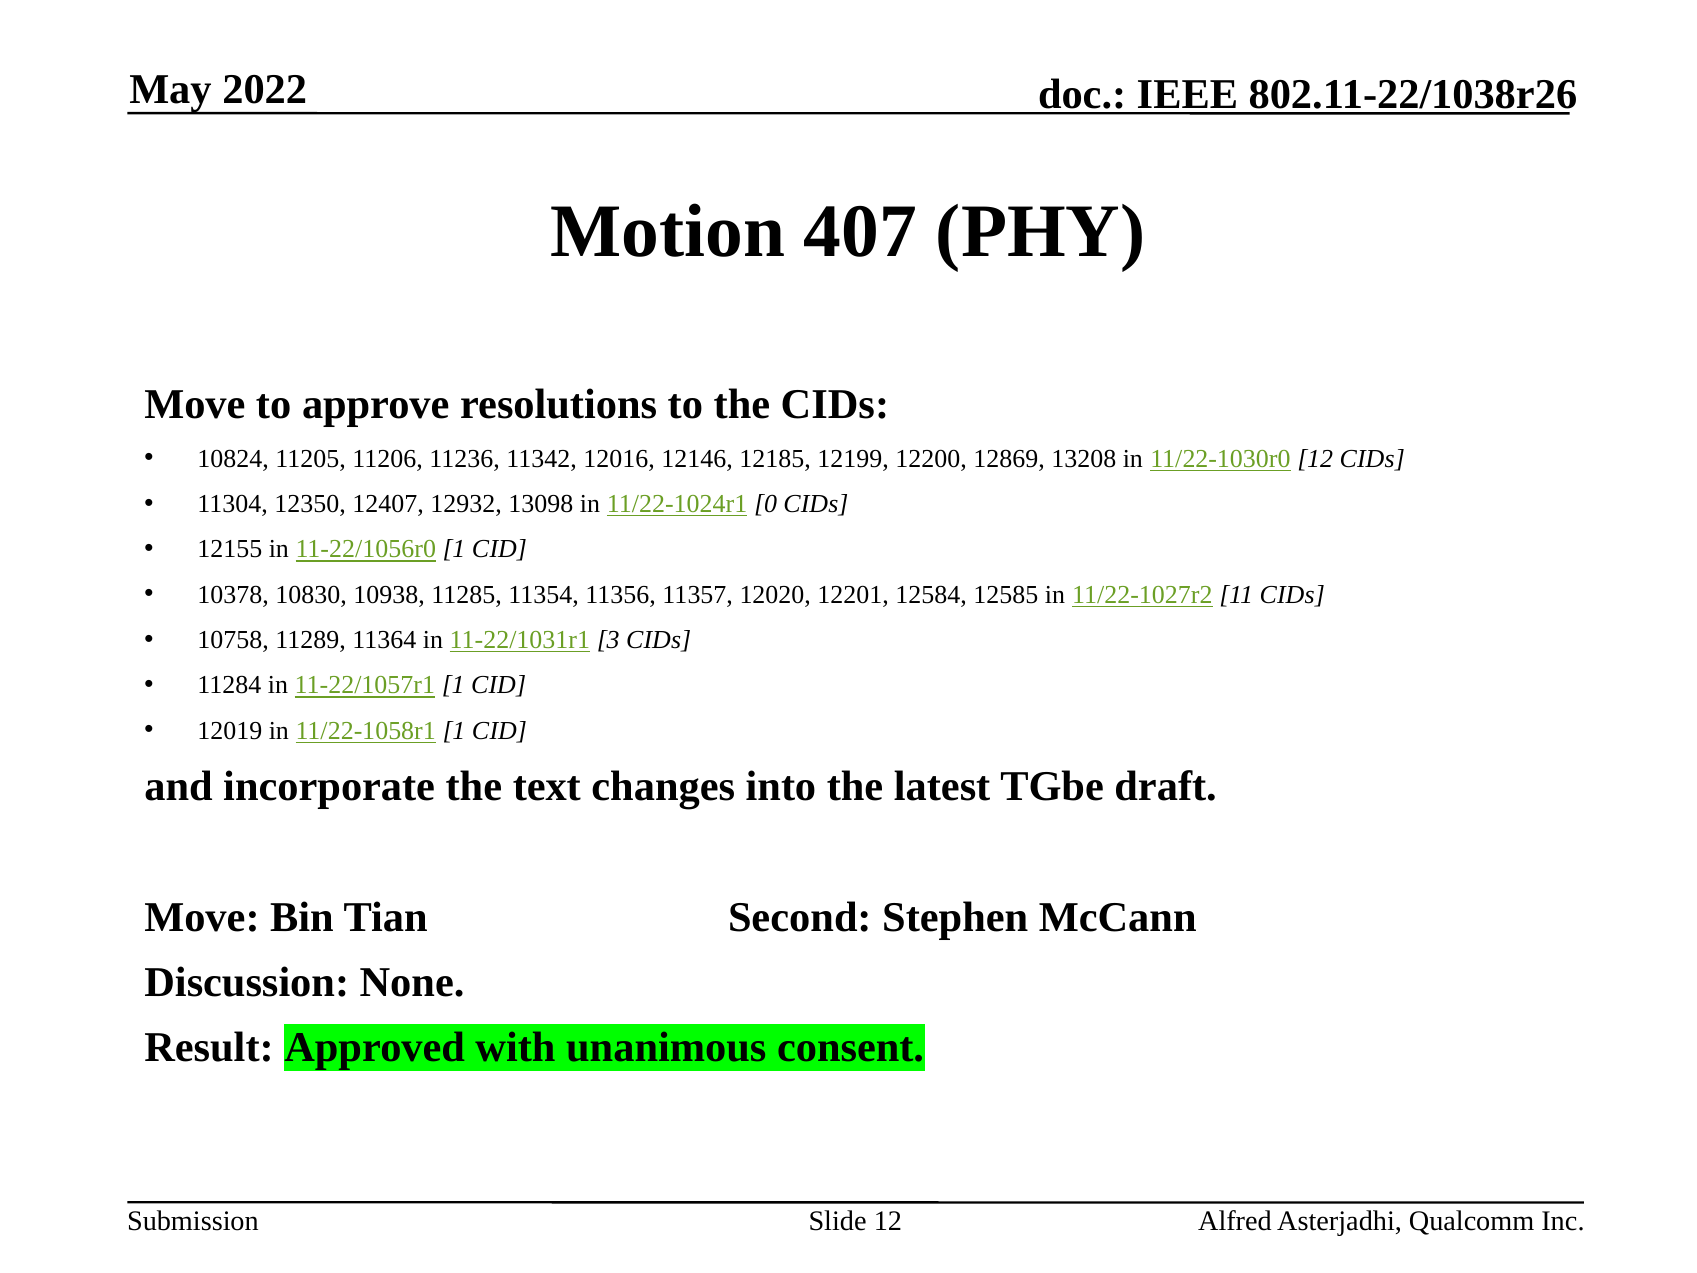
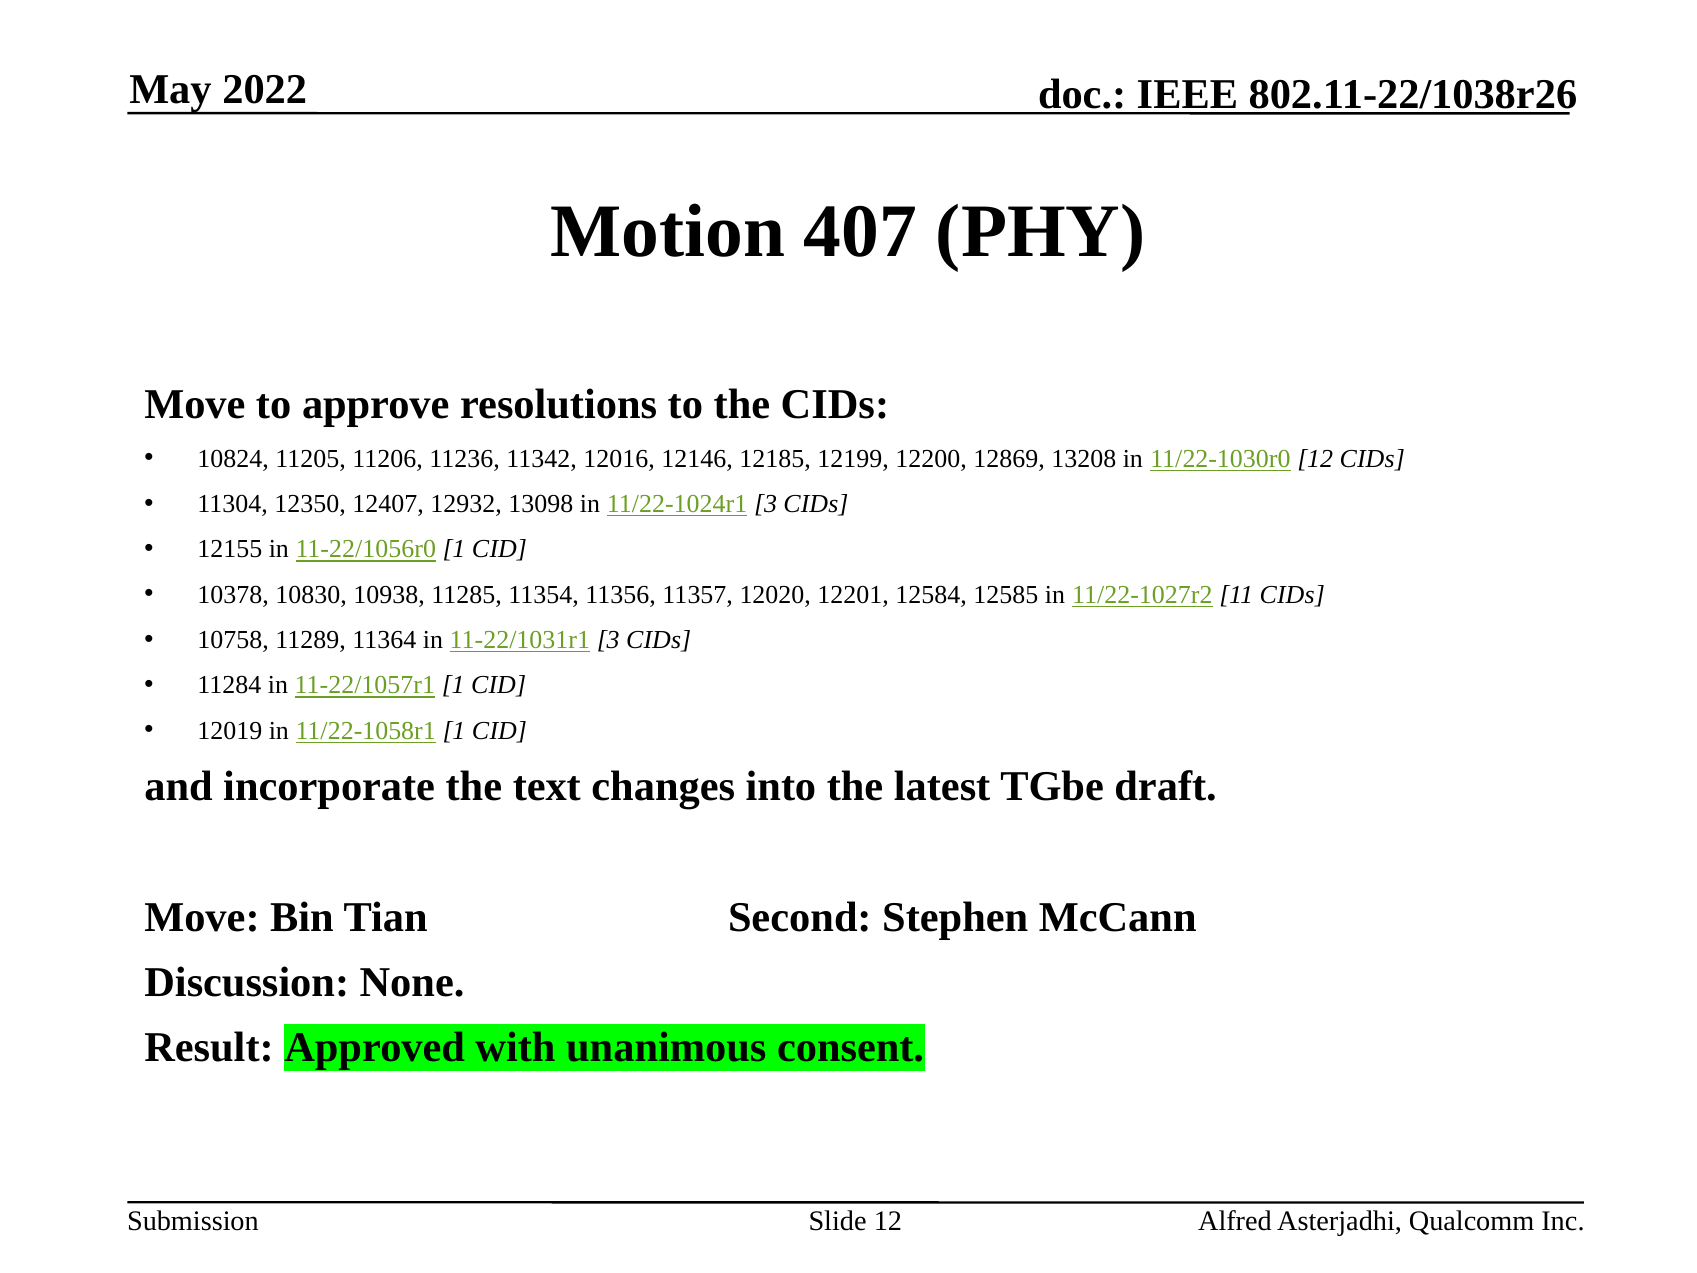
11/22-1024r1 0: 0 -> 3
